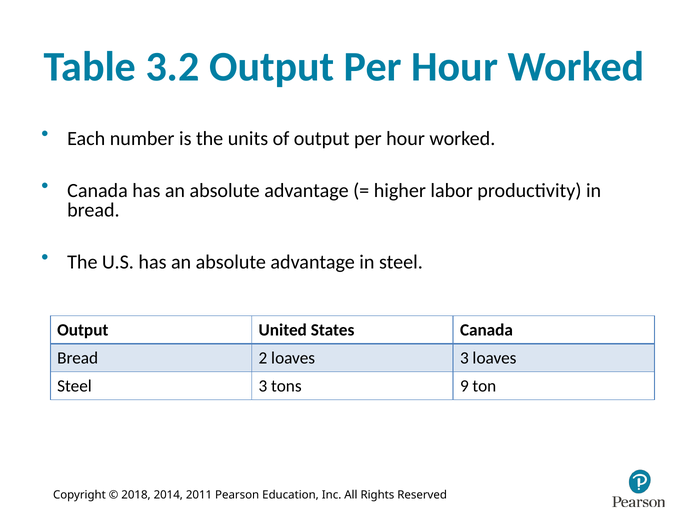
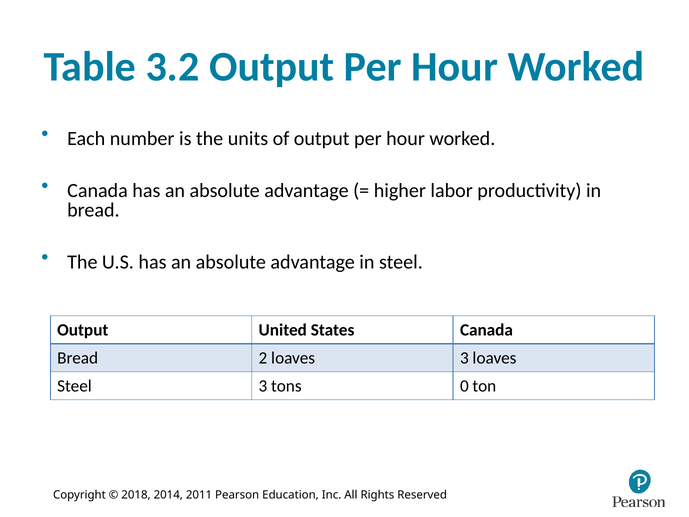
9: 9 -> 0
